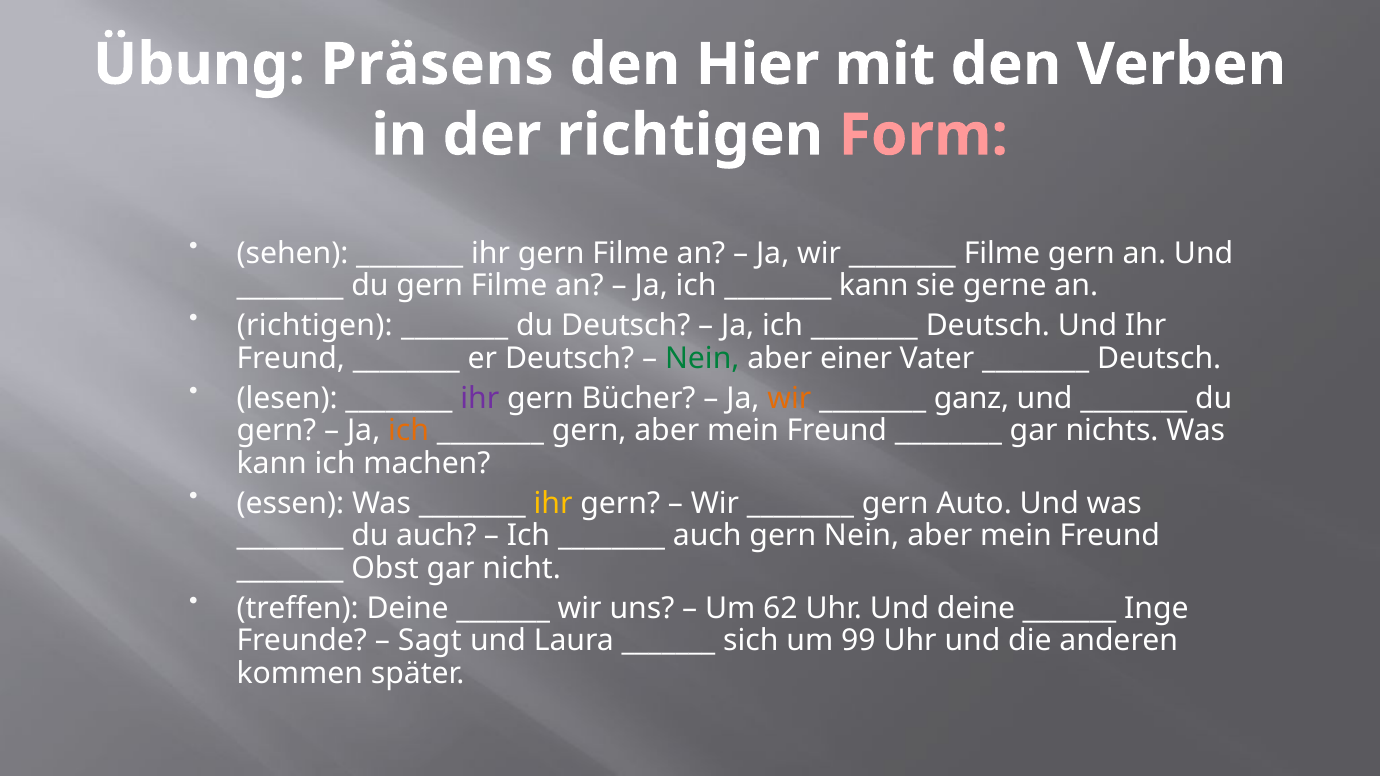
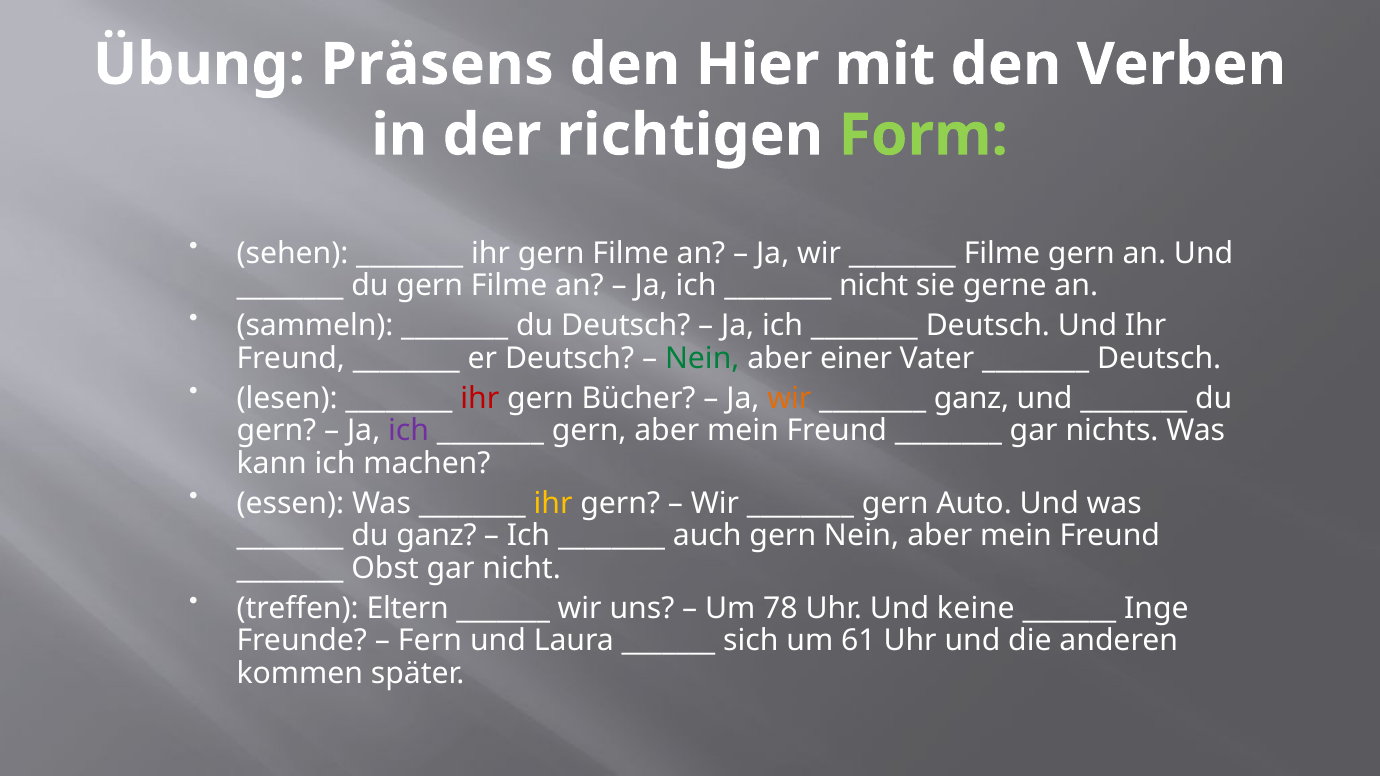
Form colour: pink -> light green
kann at (874, 286): kann -> nicht
richtigen at (315, 326): richtigen -> sammeln
ihr at (480, 398) colour: purple -> red
ich at (409, 431) colour: orange -> purple
du auch: auch -> ganz
treffen Deine: Deine -> Eltern
62: 62 -> 78
Und deine: deine -> keine
Sagt: Sagt -> Fern
99: 99 -> 61
